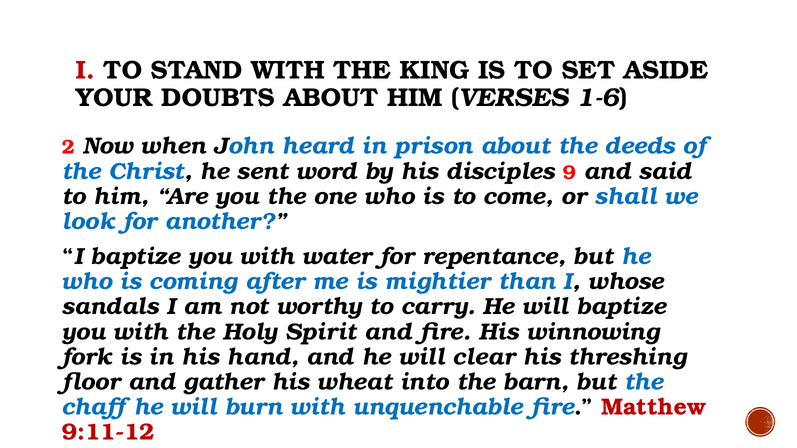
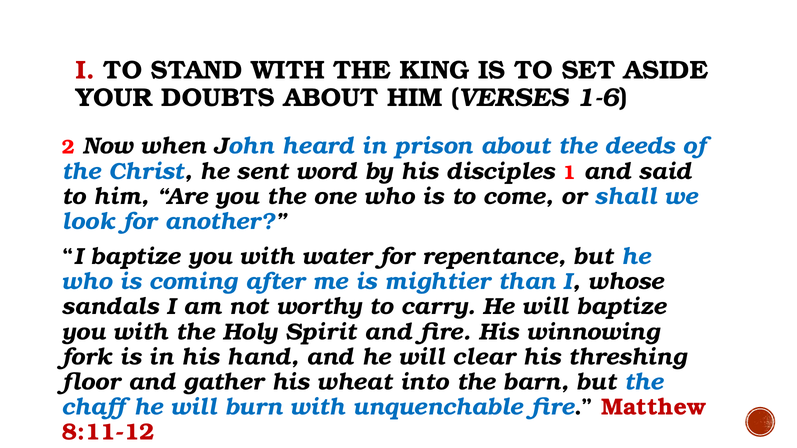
9: 9 -> 1
9:11-12: 9:11-12 -> 8:11-12
